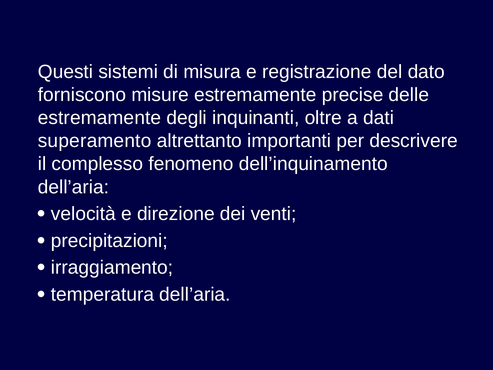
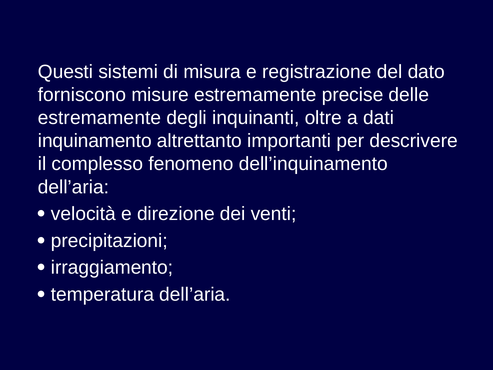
superamento: superamento -> inquinamento
